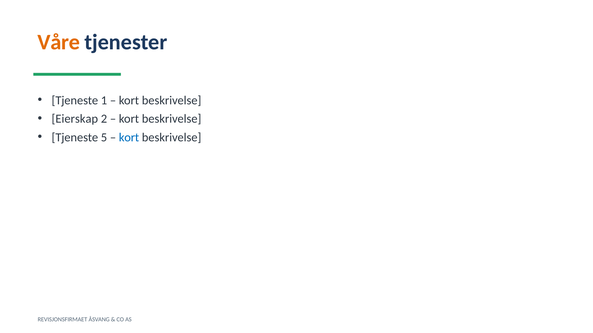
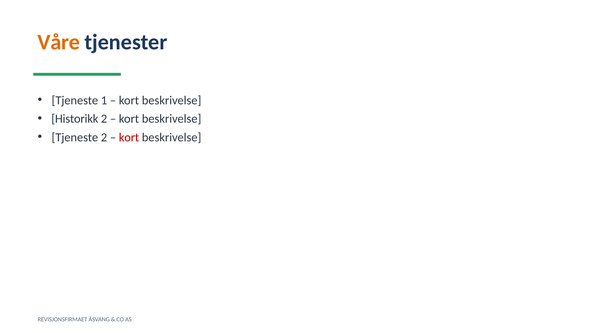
Eierskap: Eierskap -> Historikk
Tjeneste 5: 5 -> 2
kort at (129, 138) colour: blue -> red
